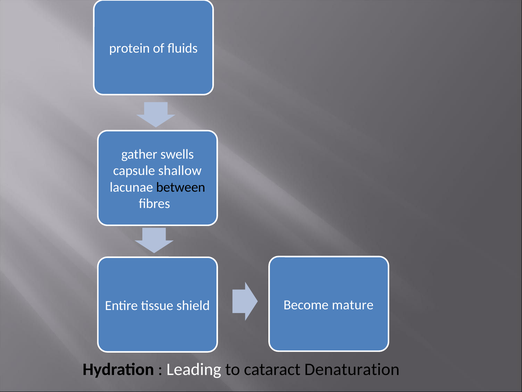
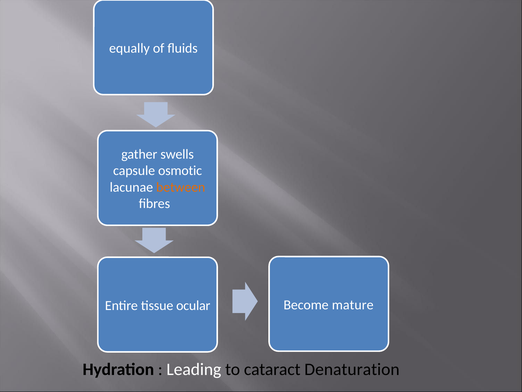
protein: protein -> equally
shallow: shallow -> osmotic
between colour: black -> orange
shield: shield -> ocular
